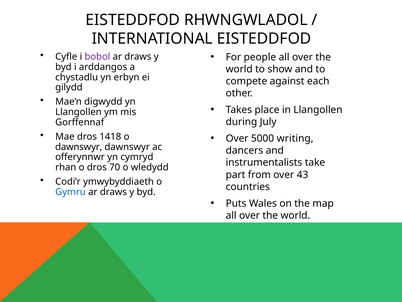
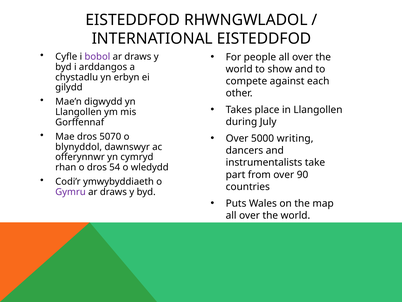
1418: 1418 -> 5070
dawnswyr at (79, 147): dawnswyr -> blynyddol
70: 70 -> 54
43: 43 -> 90
Gymru colour: blue -> purple
